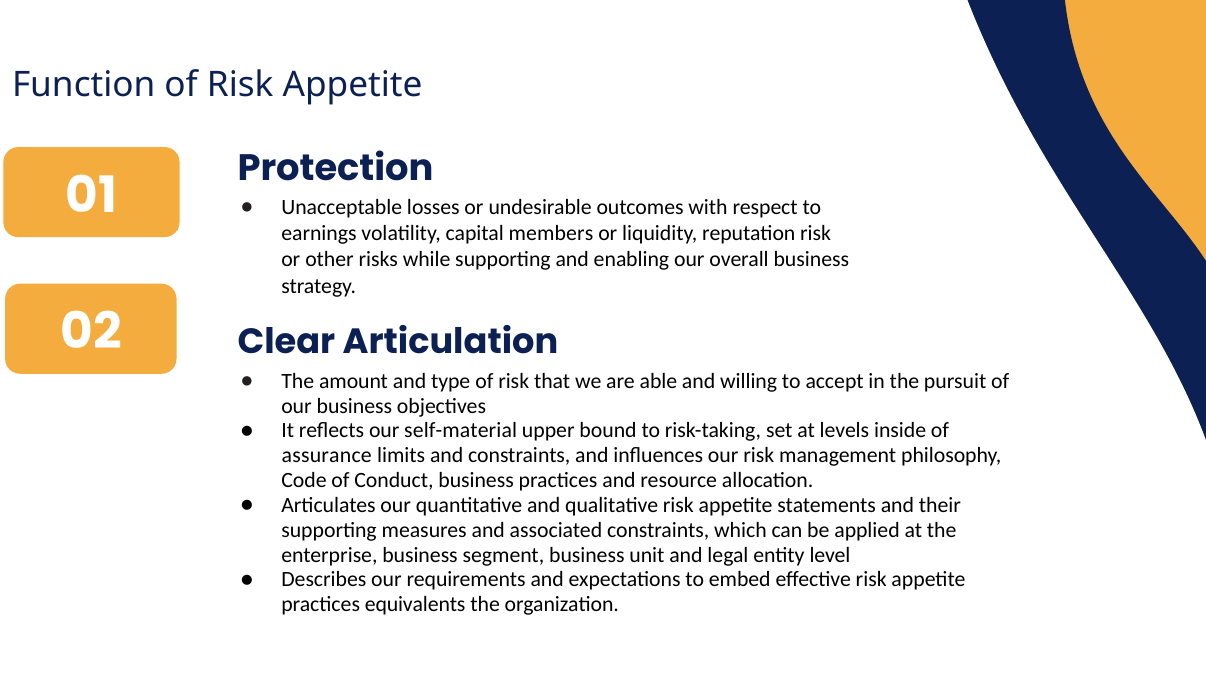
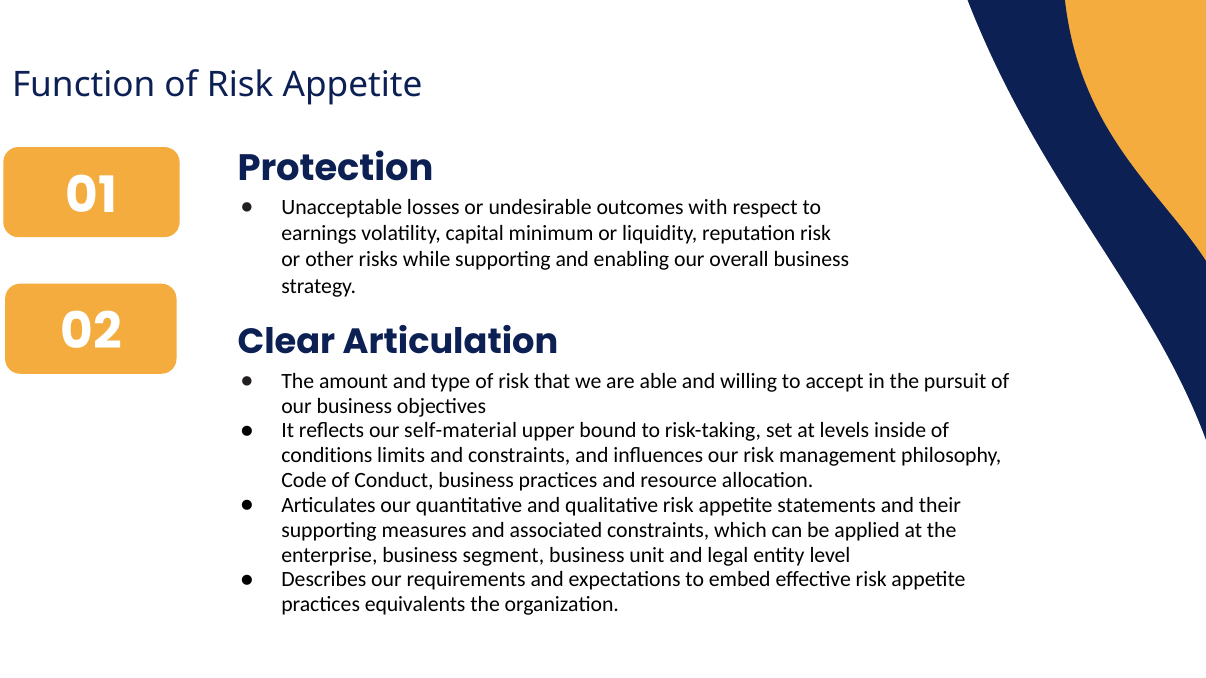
members: members -> minimum
assurance: assurance -> conditions
